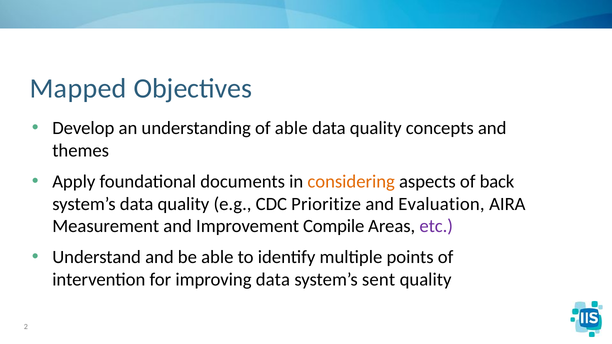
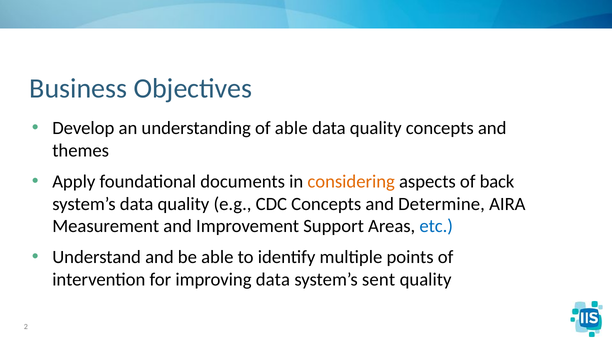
Mapped: Mapped -> Business
CDC Prioritize: Prioritize -> Concepts
Evaluation: Evaluation -> Determine
Compile: Compile -> Support
etc colour: purple -> blue
